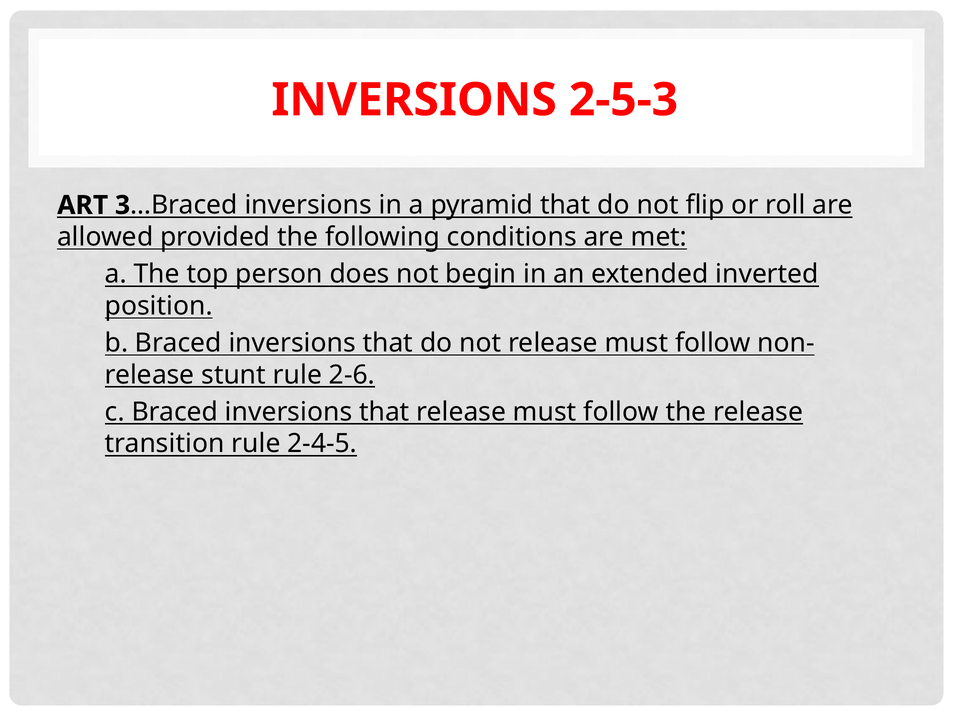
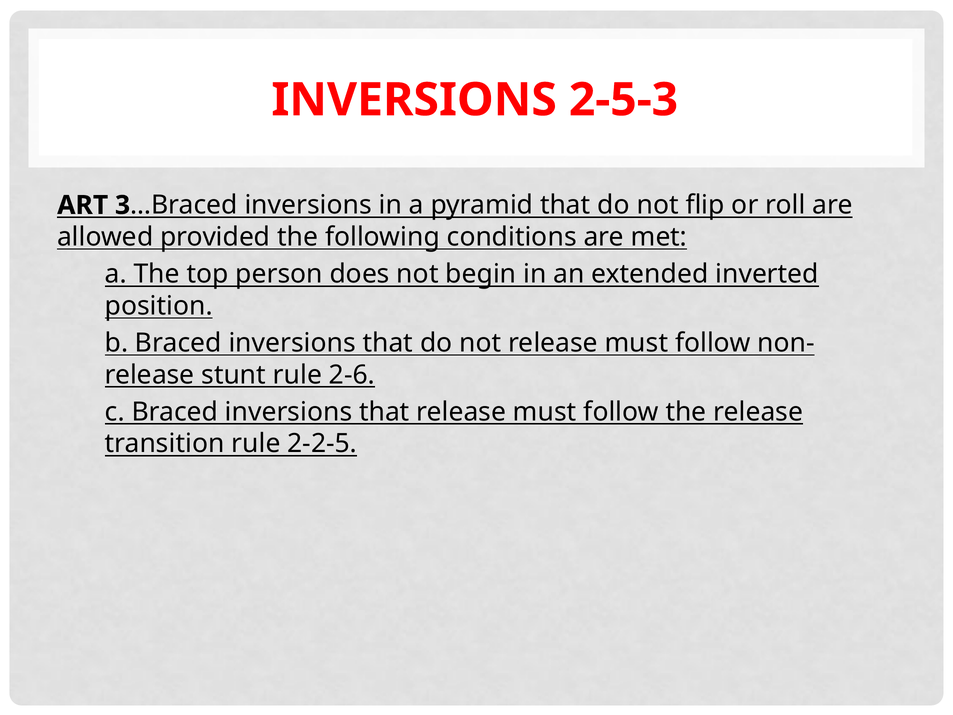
2-4-5: 2-4-5 -> 2-2-5
